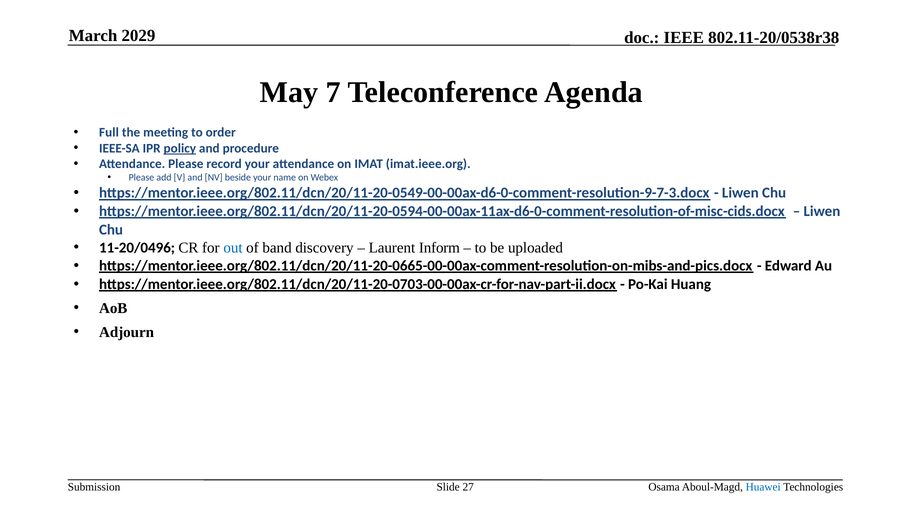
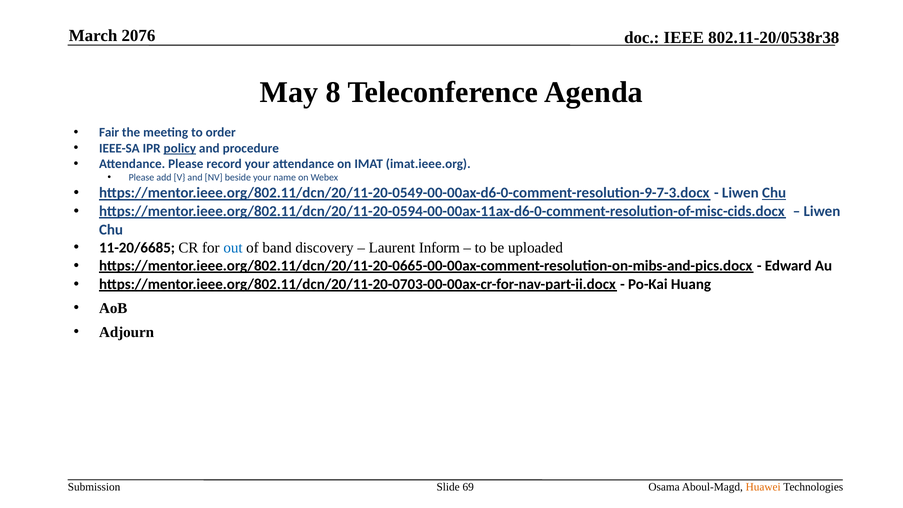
2029: 2029 -> 2076
7: 7 -> 8
Full: Full -> Fair
Chu at (774, 193) underline: none -> present
11-20/0496: 11-20/0496 -> 11-20/6685
27: 27 -> 69
Huawei colour: blue -> orange
